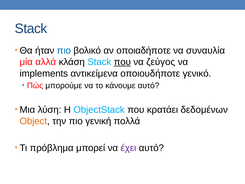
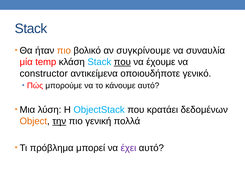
πιο at (64, 50) colour: blue -> orange
οποιαδήποτε: οποιαδήποτε -> συγκρίνουμε
αλλά: αλλά -> temp
ζεύγος: ζεύγος -> έχουμε
implements: implements -> constructor
την underline: none -> present
